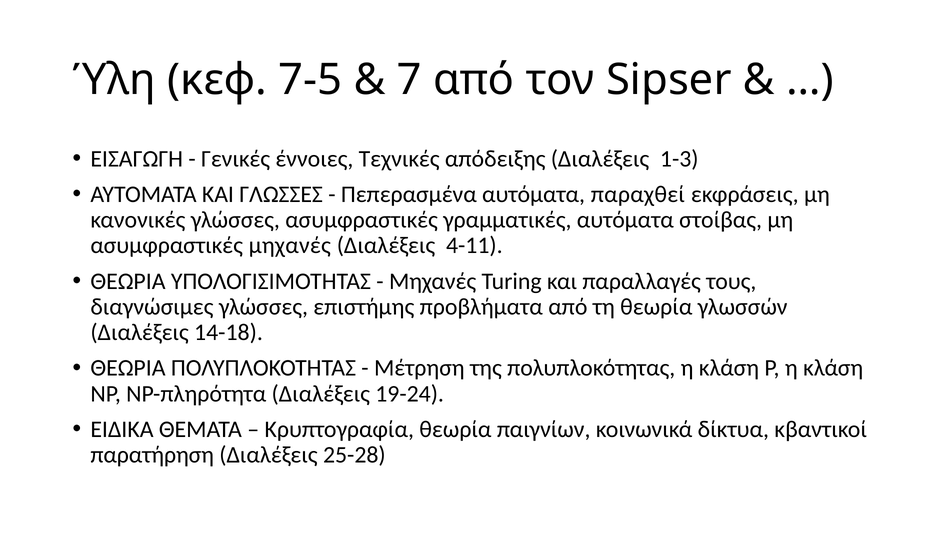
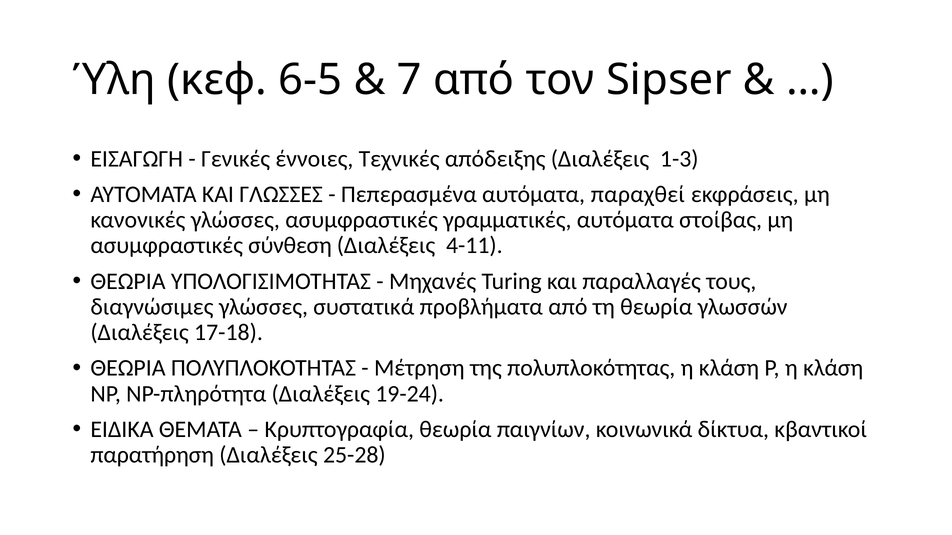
7-5: 7-5 -> 6-5
ασυμφραστικές μηχανές: μηχανές -> σύνθεση
επιστήμης: επιστήμης -> συστατικά
14-18: 14-18 -> 17-18
